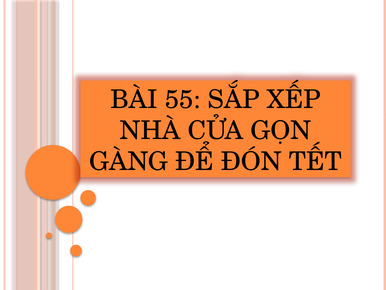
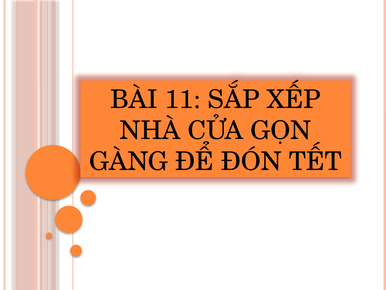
55: 55 -> 11
